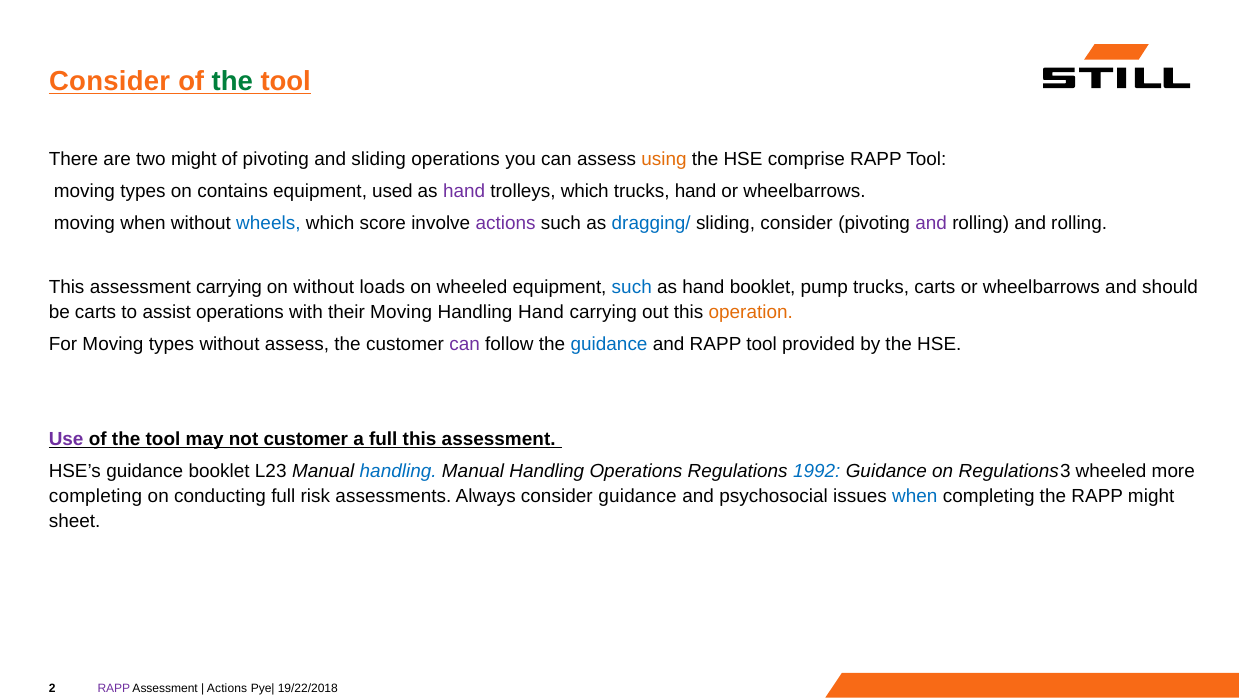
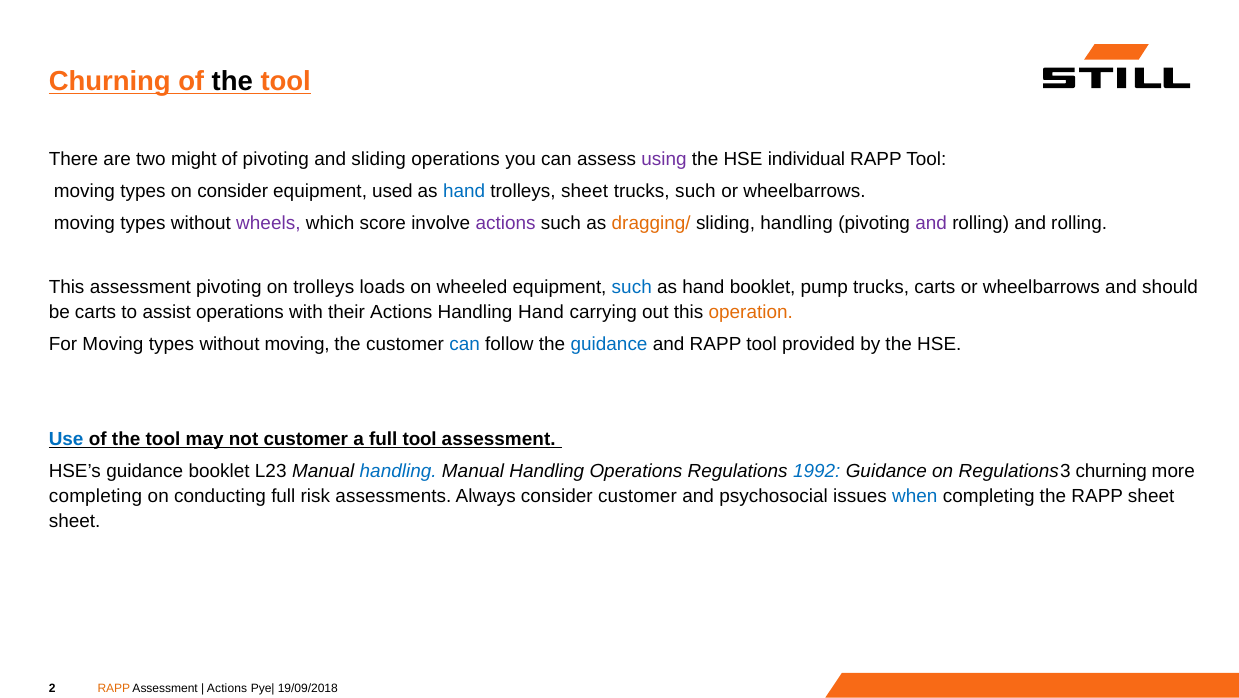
Consider at (110, 81): Consider -> Churning
the at (232, 81) colour: green -> black
using colour: orange -> purple
comprise: comprise -> individual
on contains: contains -> consider
hand at (464, 191) colour: purple -> blue
trolleys which: which -> sheet
trucks hand: hand -> such
when at (143, 223): when -> types
wheels colour: blue -> purple
dragging/ colour: blue -> orange
sliding consider: consider -> handling
assessment carrying: carrying -> pivoting
on without: without -> trolleys
their Moving: Moving -> Actions
without assess: assess -> moving
can at (465, 344) colour: purple -> blue
Use colour: purple -> blue
full this: this -> tool
Regulations3 wheeled: wheeled -> churning
consider guidance: guidance -> customer
RAPP might: might -> sheet
RAPP at (114, 689) colour: purple -> orange
19/22/2018: 19/22/2018 -> 19/09/2018
